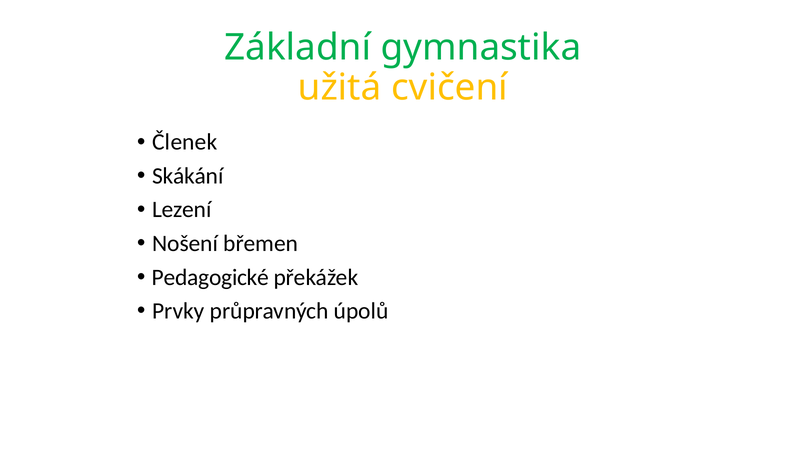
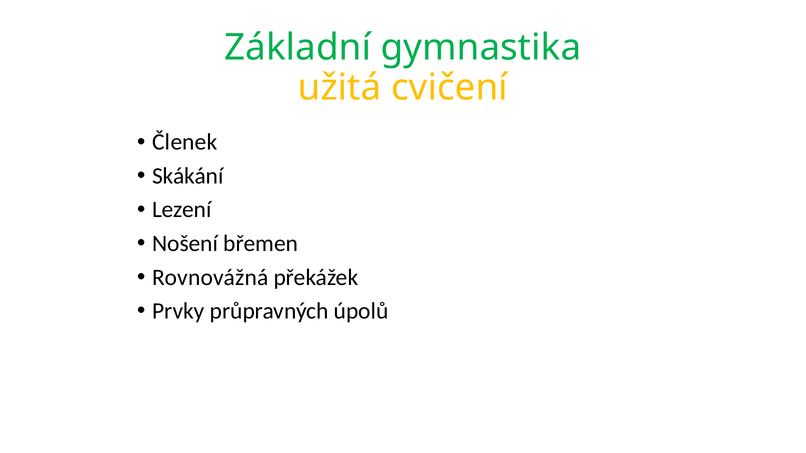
Pedagogické: Pedagogické -> Rovnovážná
